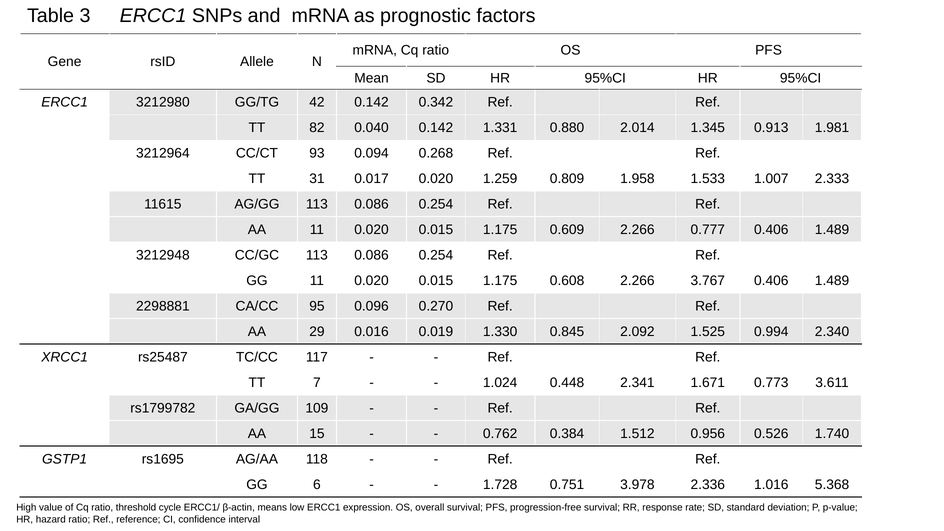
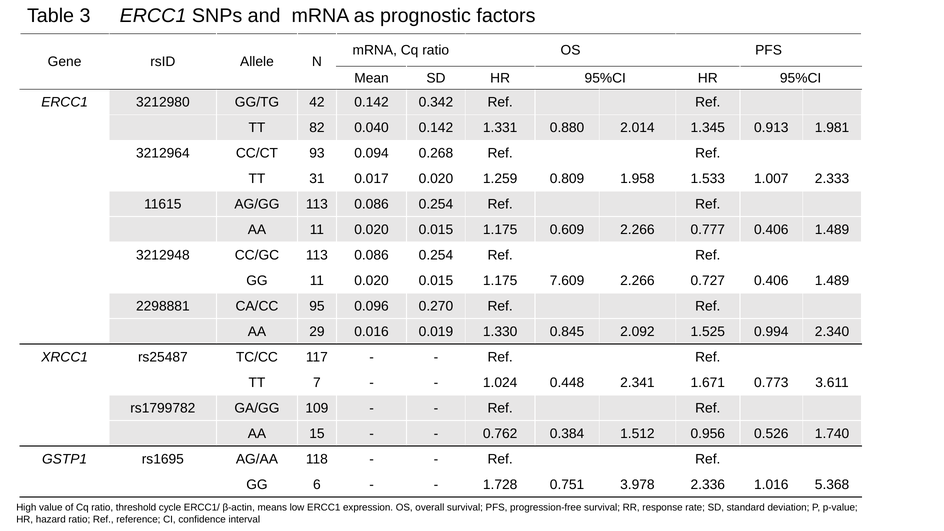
0.608: 0.608 -> 7.609
3.767: 3.767 -> 0.727
